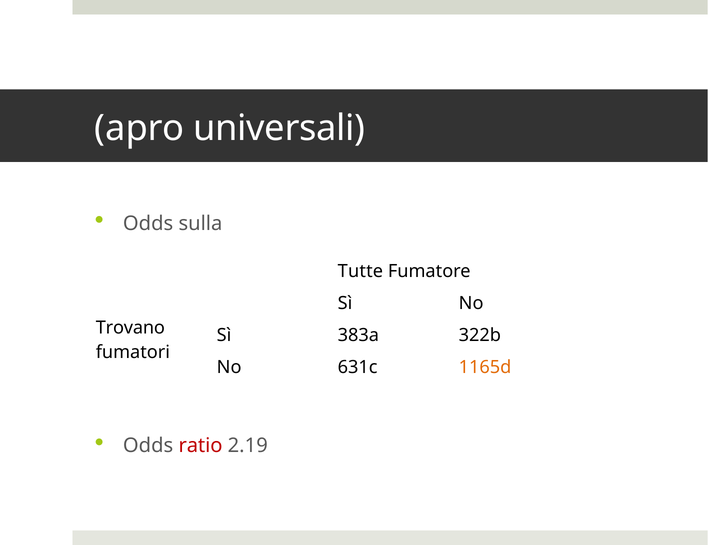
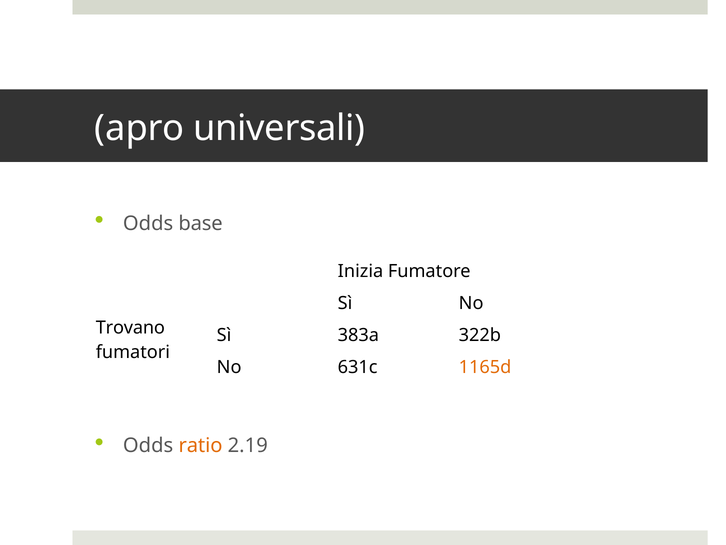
sulla: sulla -> base
Tutte: Tutte -> Inizia
ratio colour: red -> orange
